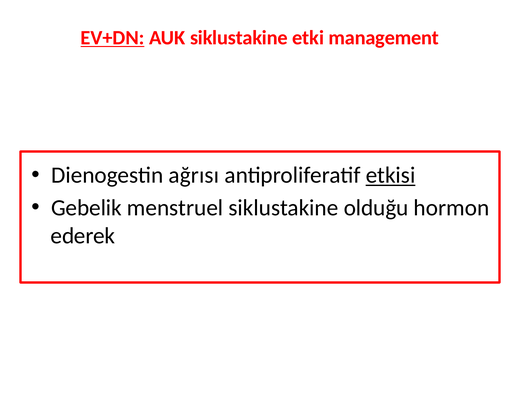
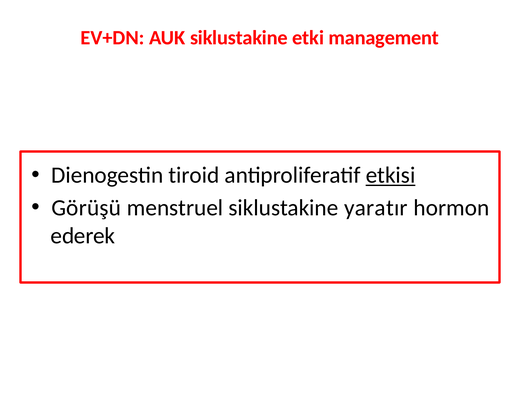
EV+DN underline: present -> none
ağrısı: ağrısı -> tiroid
Gebelik: Gebelik -> Görüşü
olduğu: olduğu -> yaratır
